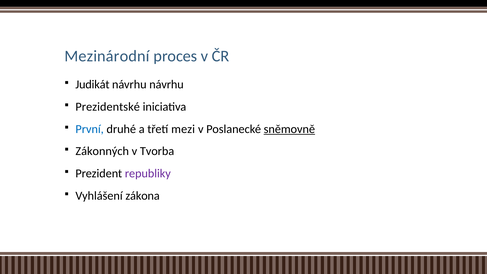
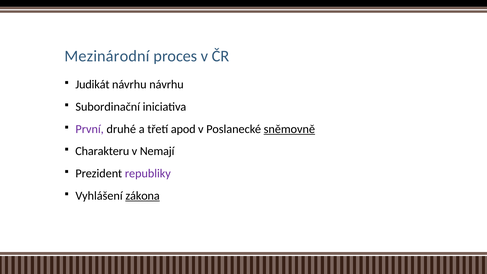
Prezidentské: Prezidentské -> Subordinační
První colour: blue -> purple
mezi: mezi -> apod
Zákonných: Zákonných -> Charakteru
Tvorba: Tvorba -> Nemají
zákona underline: none -> present
